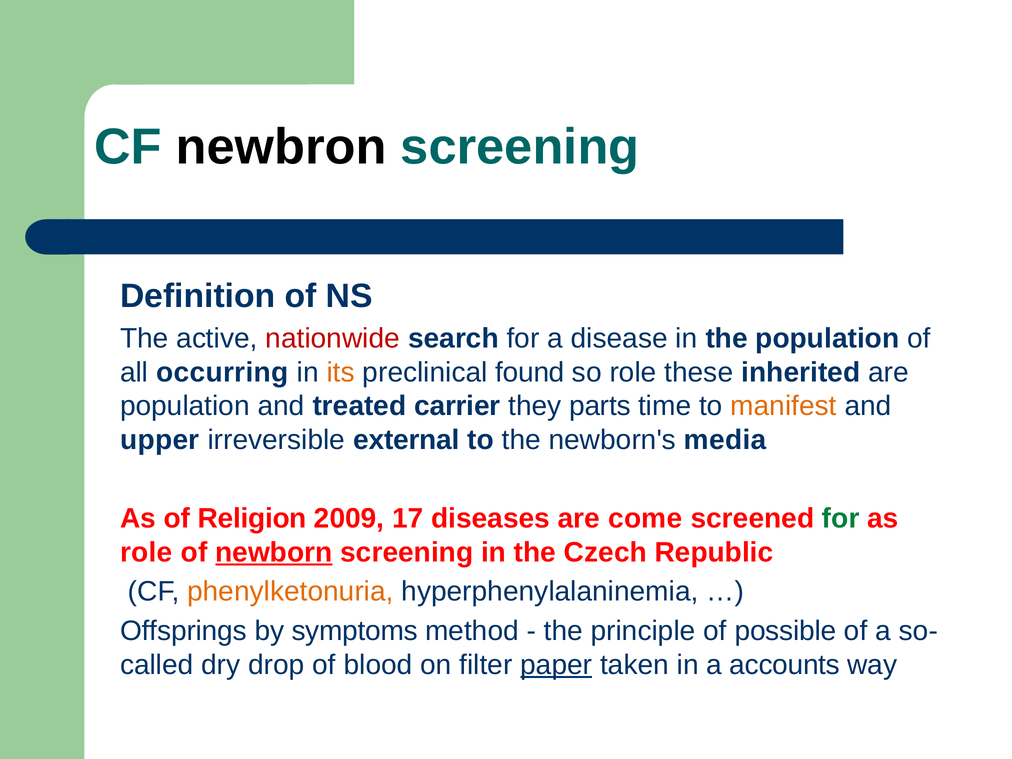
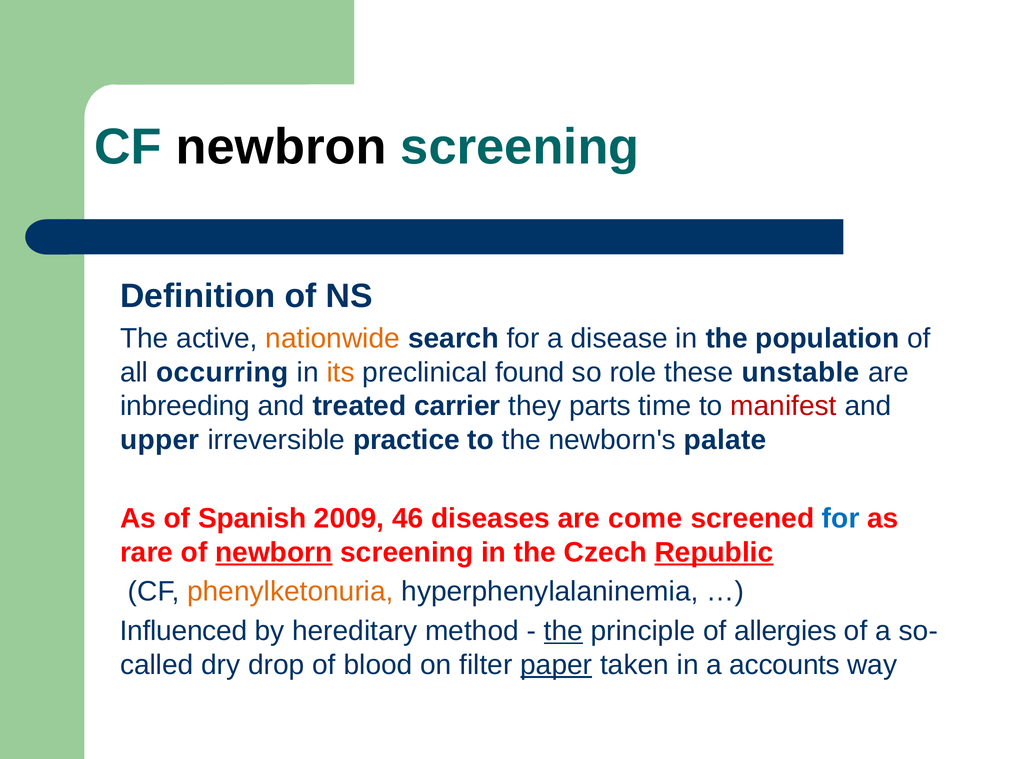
nationwide colour: red -> orange
inherited: inherited -> unstable
population at (185, 406): population -> inbreeding
manifest colour: orange -> red
external: external -> practice
media: media -> palate
Religion: Religion -> Spanish
17: 17 -> 46
for at (841, 519) colour: green -> blue
role at (146, 552): role -> rare
Republic underline: none -> present
Offsprings: Offsprings -> Influenced
symptoms: symptoms -> hereditary
the at (563, 631) underline: none -> present
possible: possible -> allergies
